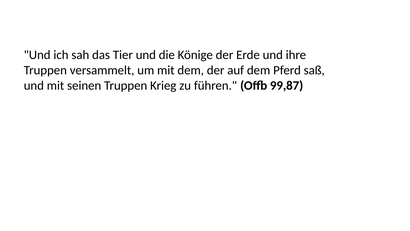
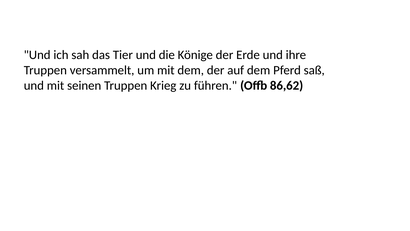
99,87: 99,87 -> 86,62
